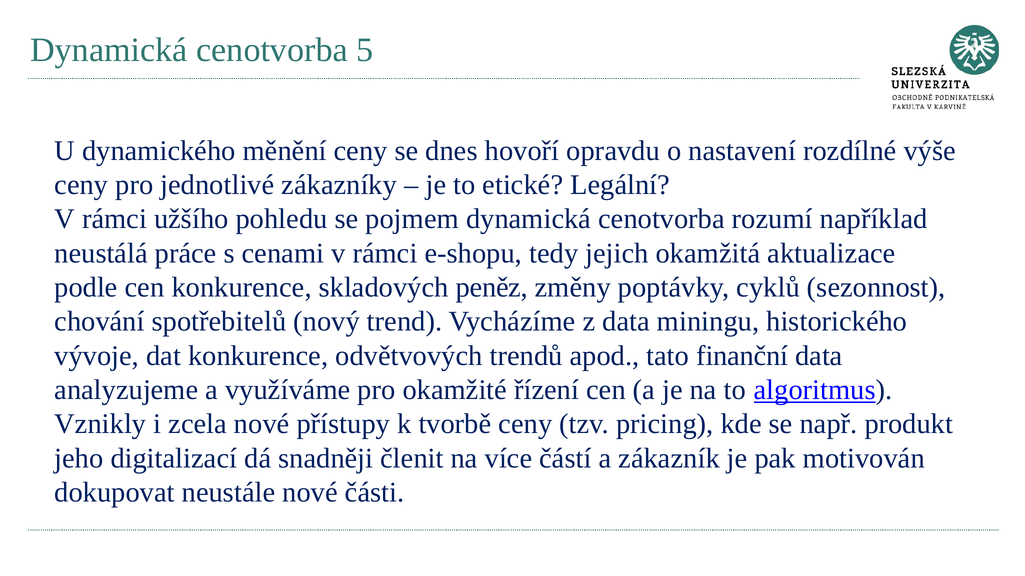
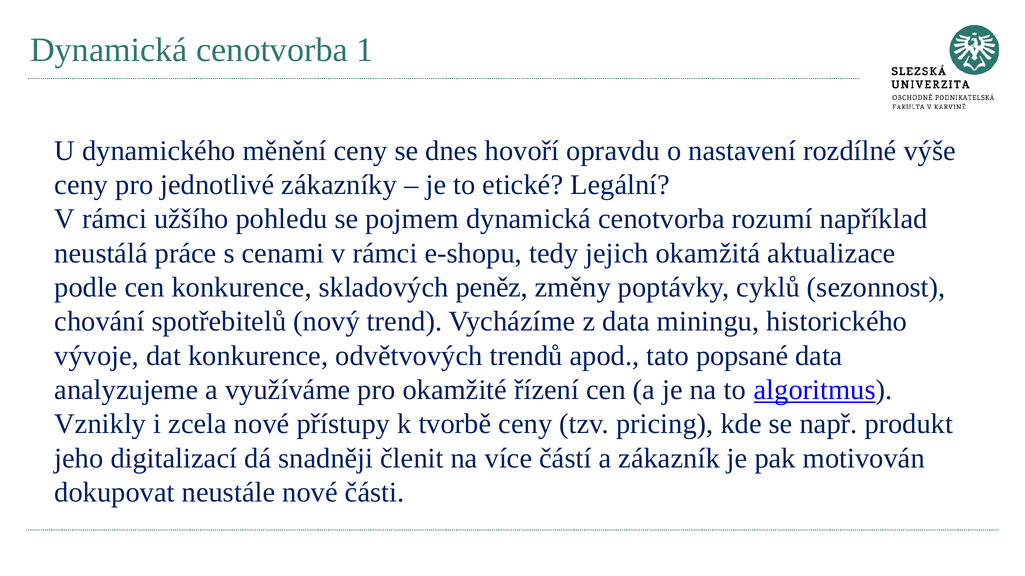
5: 5 -> 1
finanční: finanční -> popsané
